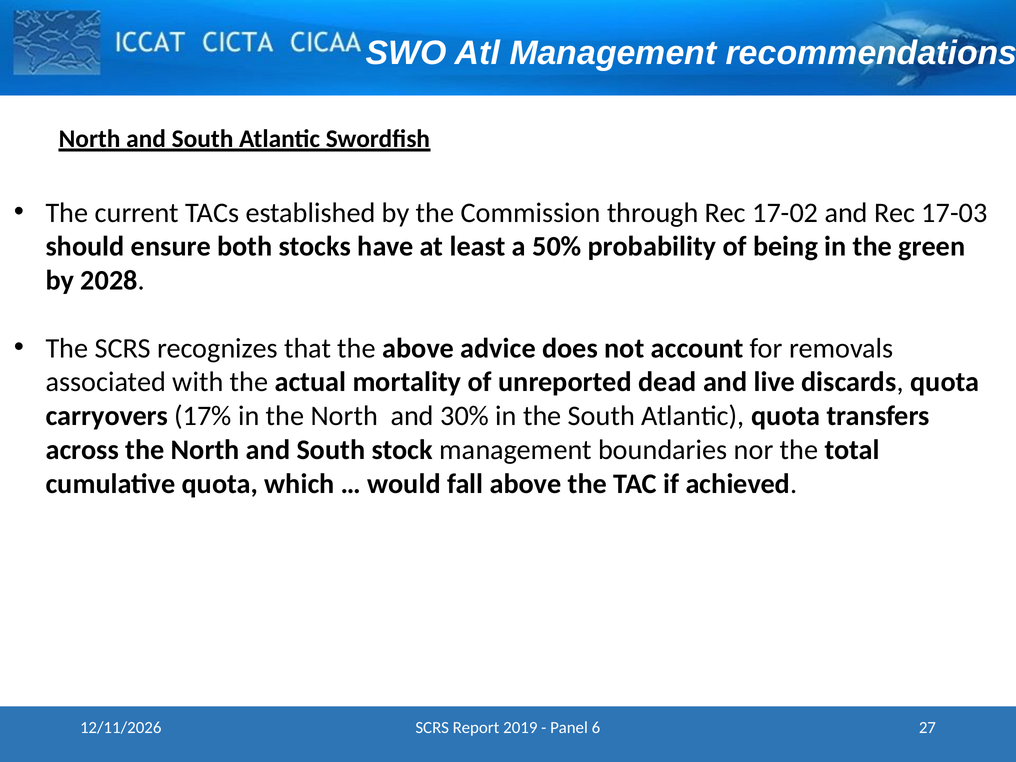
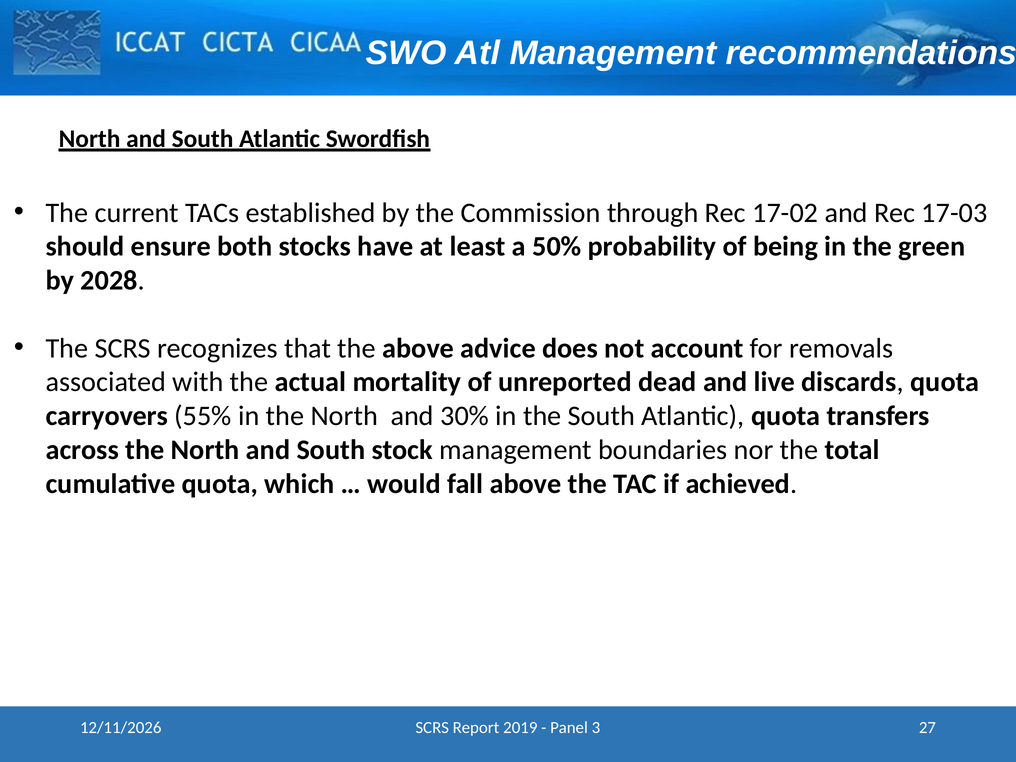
17%: 17% -> 55%
6: 6 -> 3
